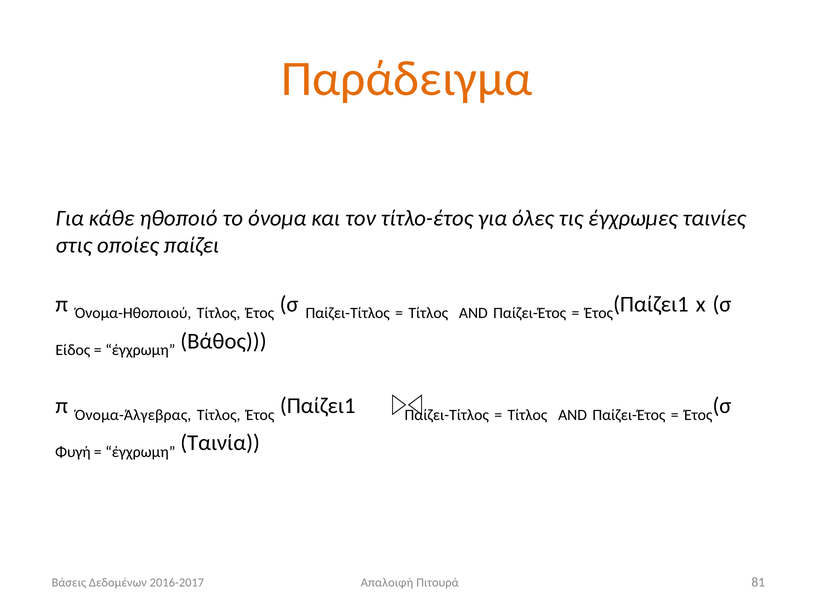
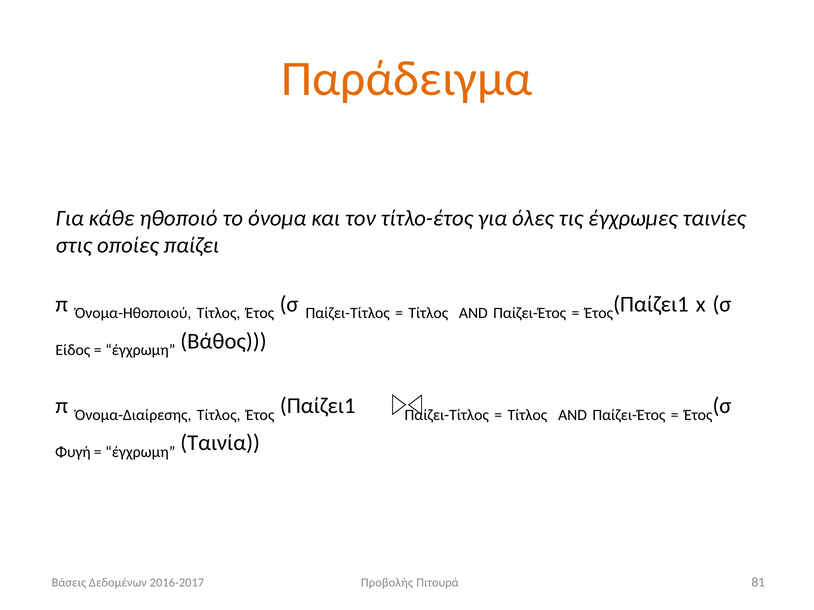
Όνομα-Άλγεβρας: Όνομα-Άλγεβρας -> Όνομα-Διαίρεσης
Απαλοιφή: Απαλοιφή -> Προβολής
